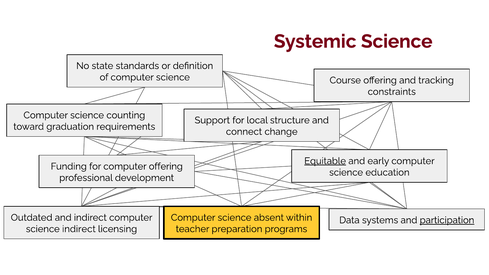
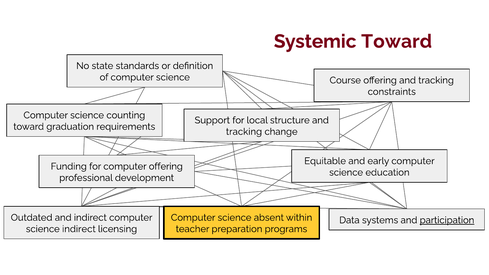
Systemic Science: Science -> Toward
connect at (244, 132): connect -> tracking
Equitable underline: present -> none
